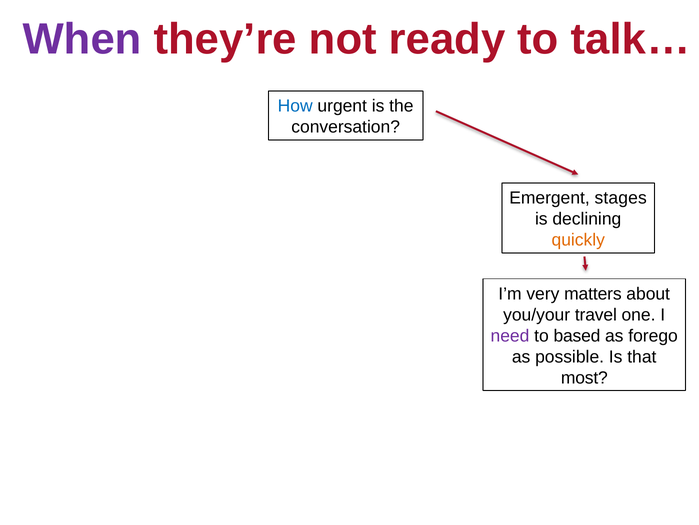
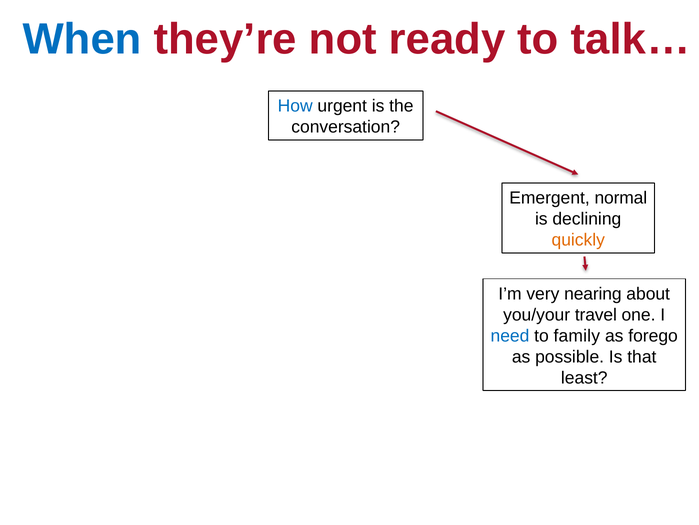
When colour: purple -> blue
stages: stages -> normal
matters: matters -> nearing
need colour: purple -> blue
based: based -> family
most: most -> least
